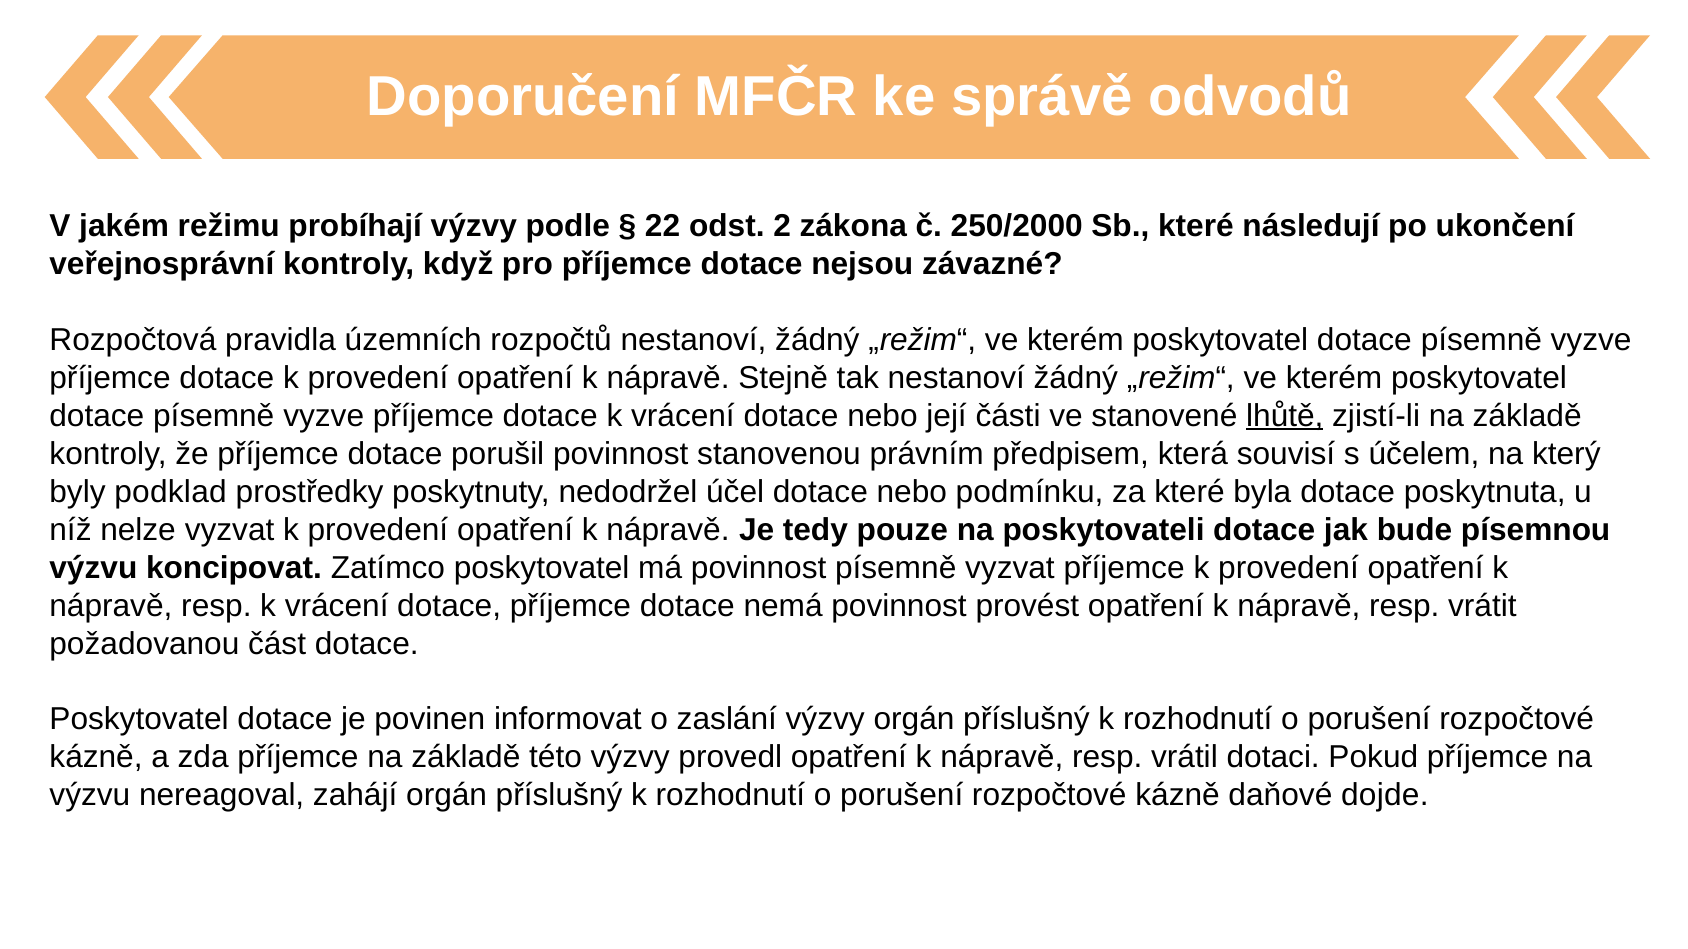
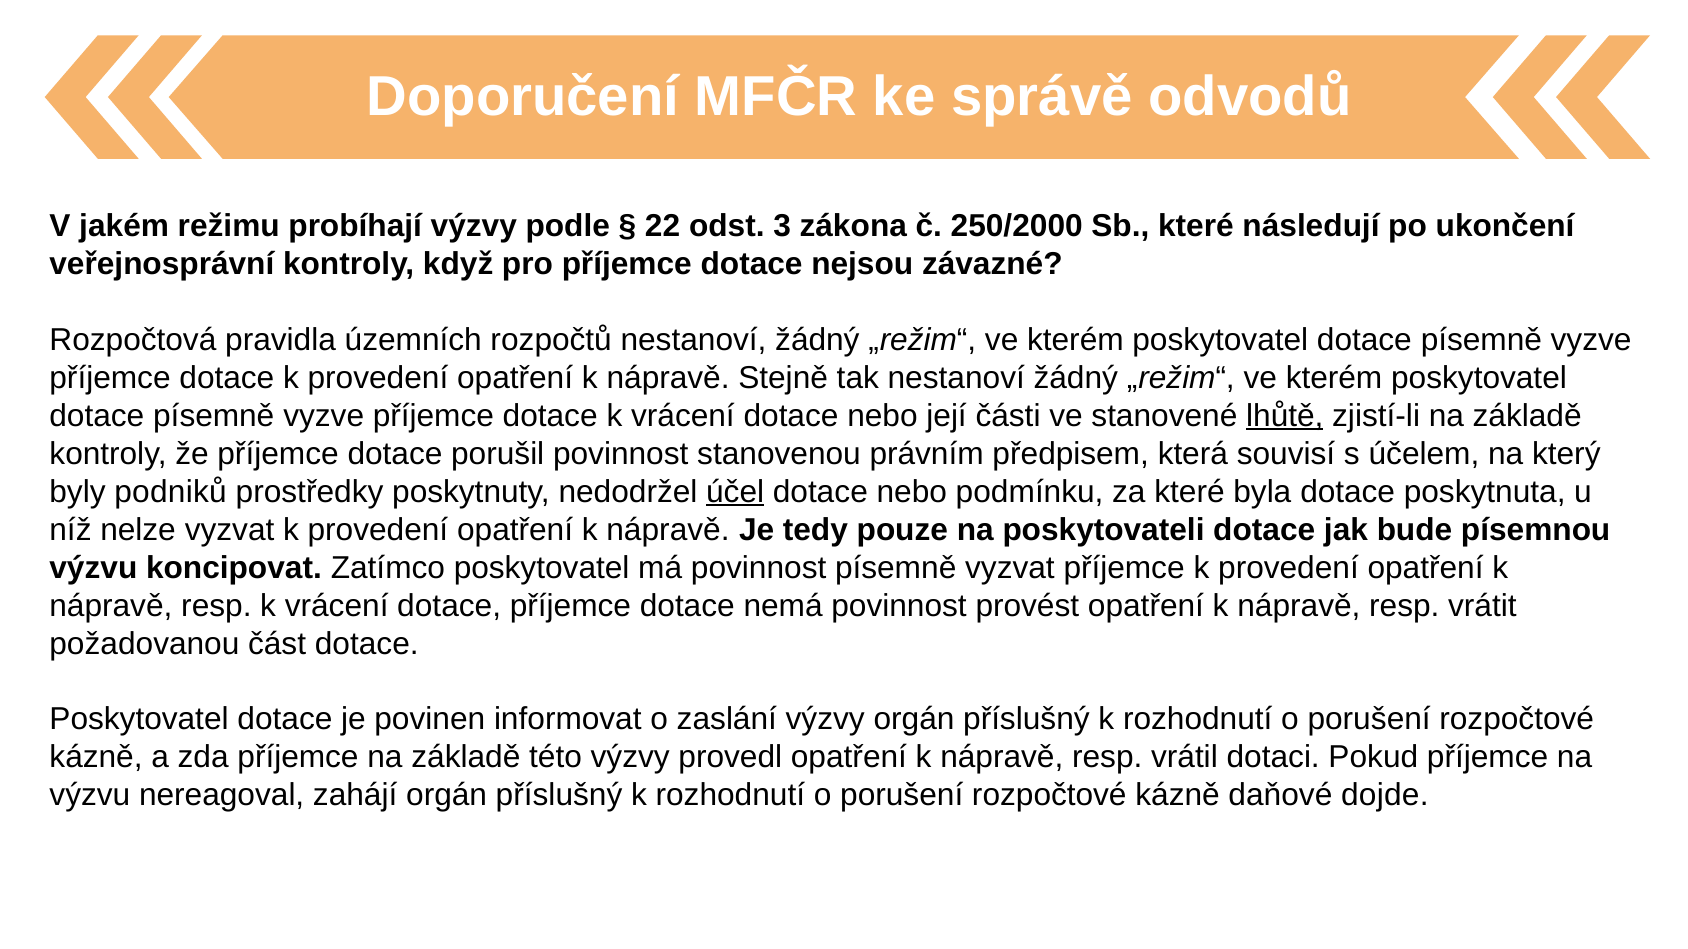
2: 2 -> 3
podklad: podklad -> podniků
účel underline: none -> present
